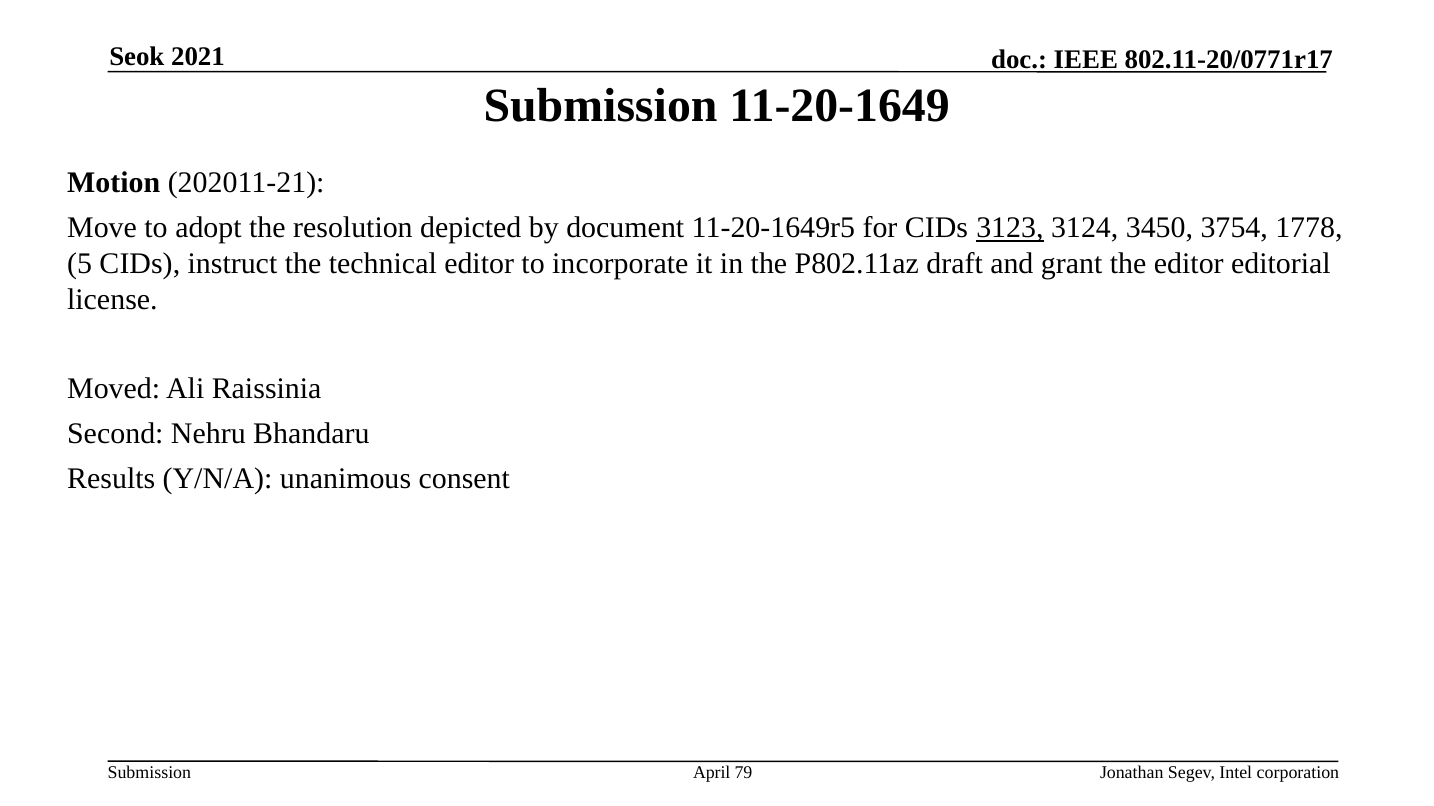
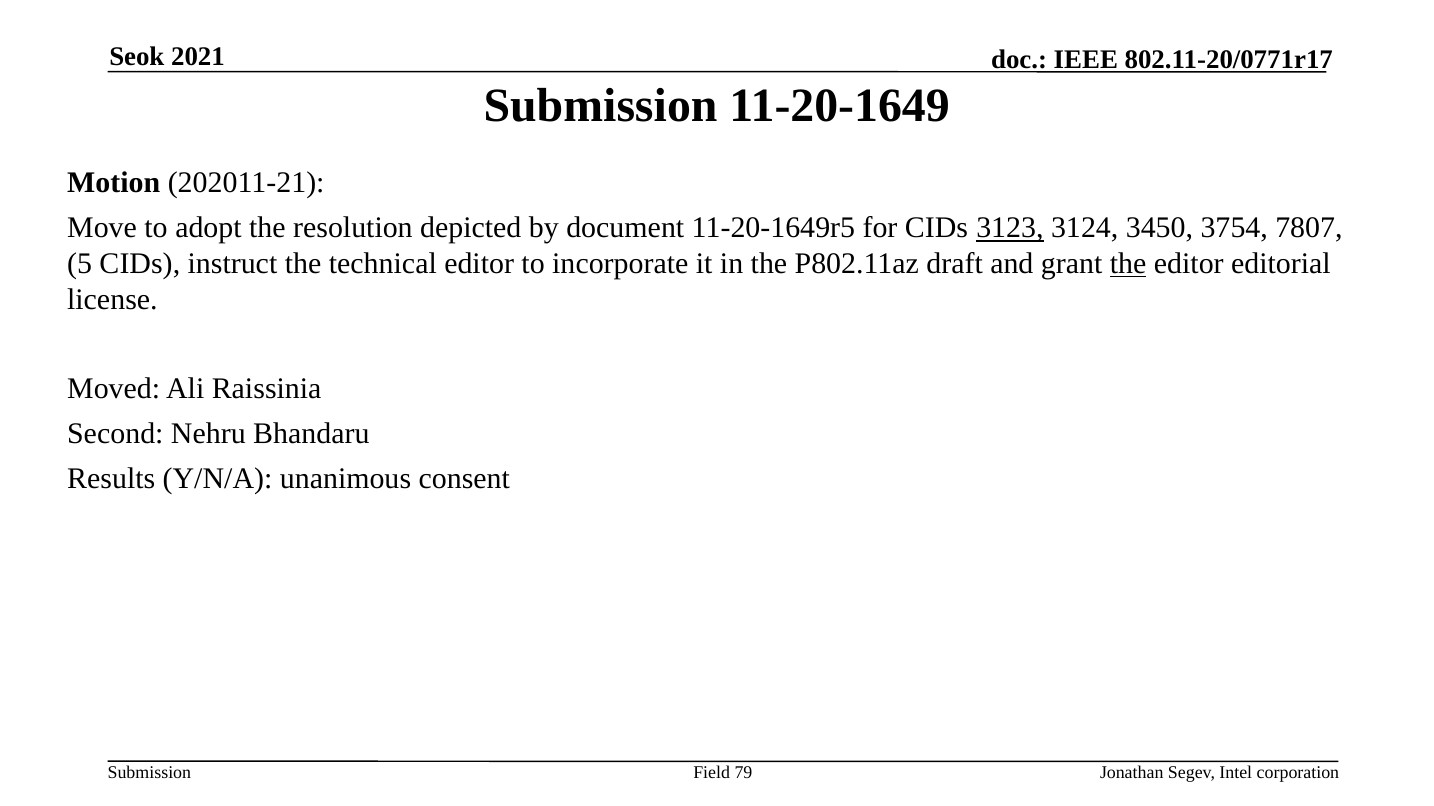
1778: 1778 -> 7807
the at (1128, 264) underline: none -> present
April: April -> Field
